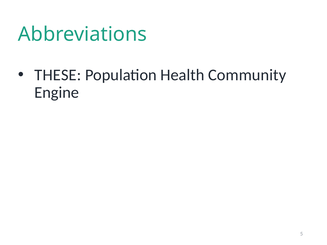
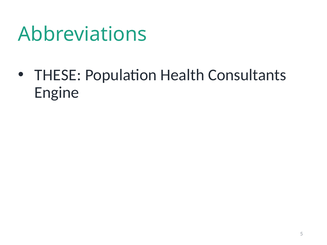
Community: Community -> Consultants
